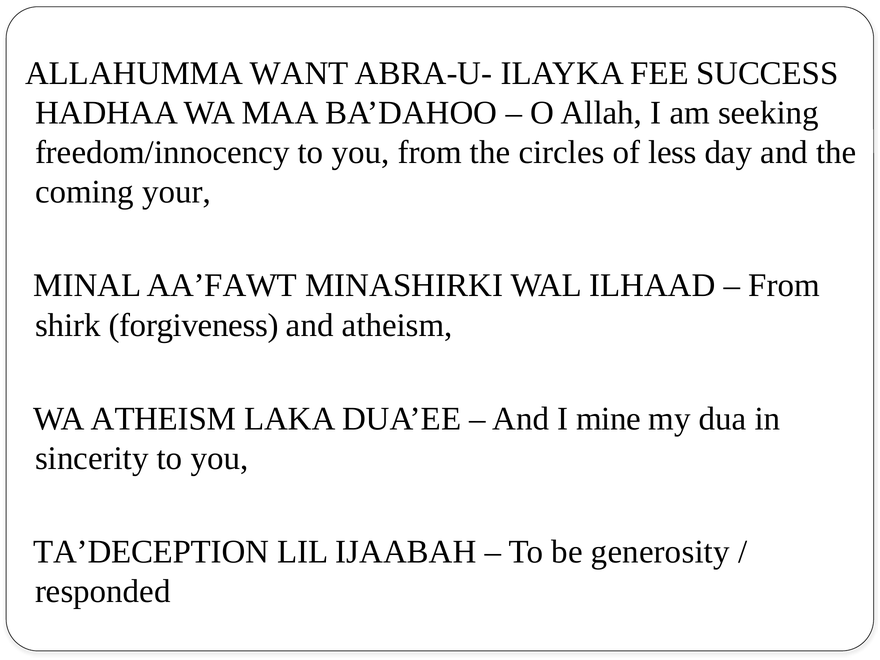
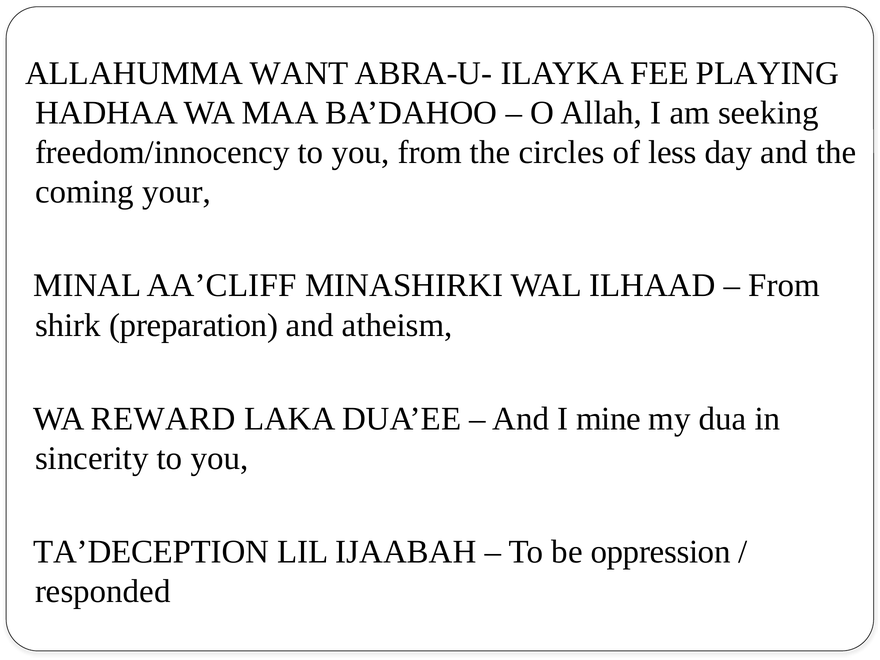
SUCCESS: SUCCESS -> PLAYING
AA’FAWT: AA’FAWT -> AA’CLIFF
forgiveness: forgiveness -> preparation
WA ATHEISM: ATHEISM -> REWARD
generosity: generosity -> oppression
